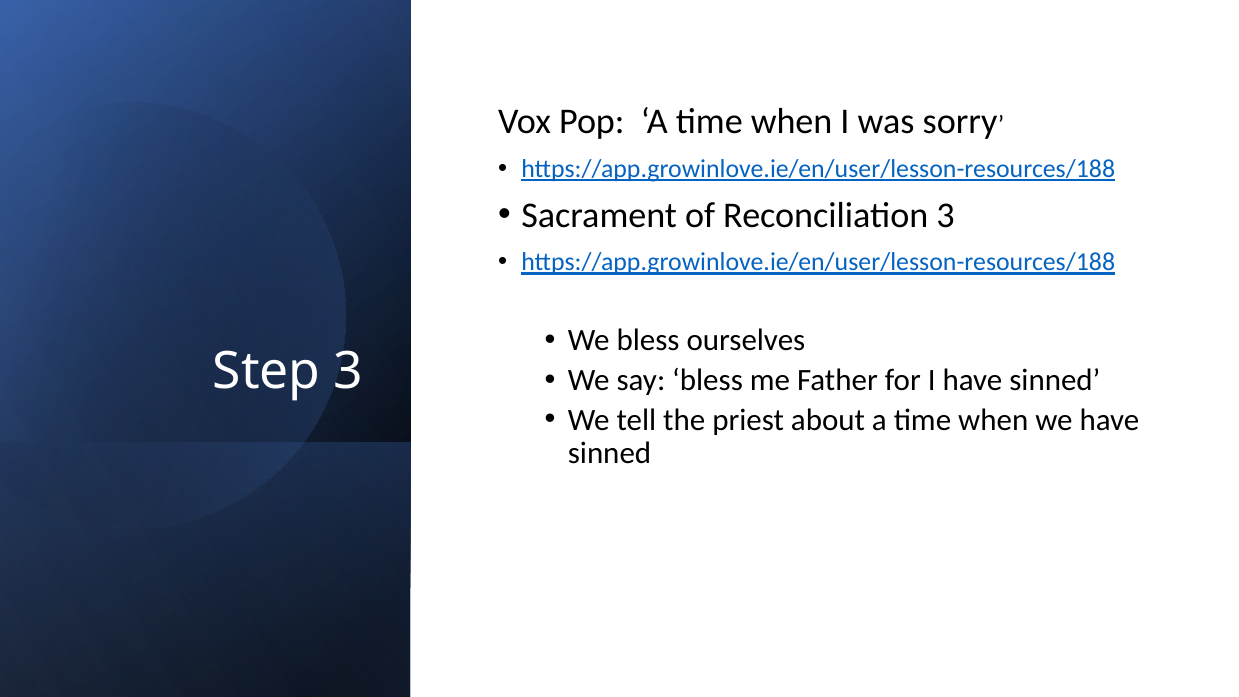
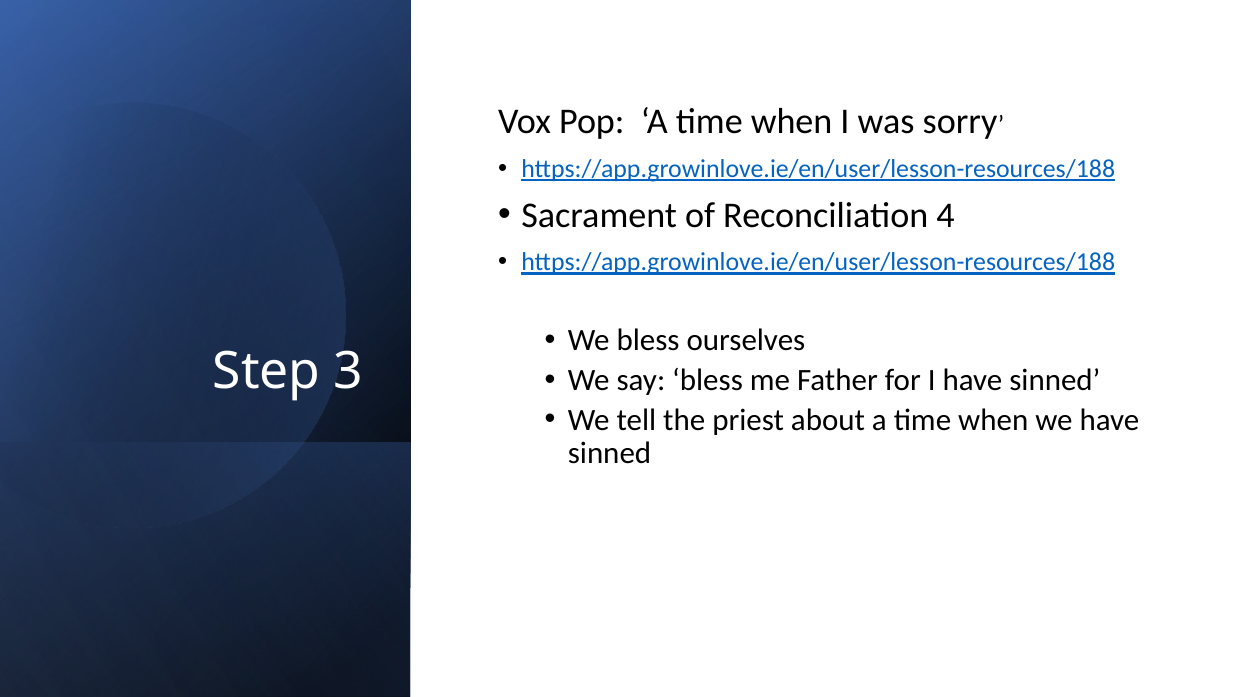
Reconciliation 3: 3 -> 4
